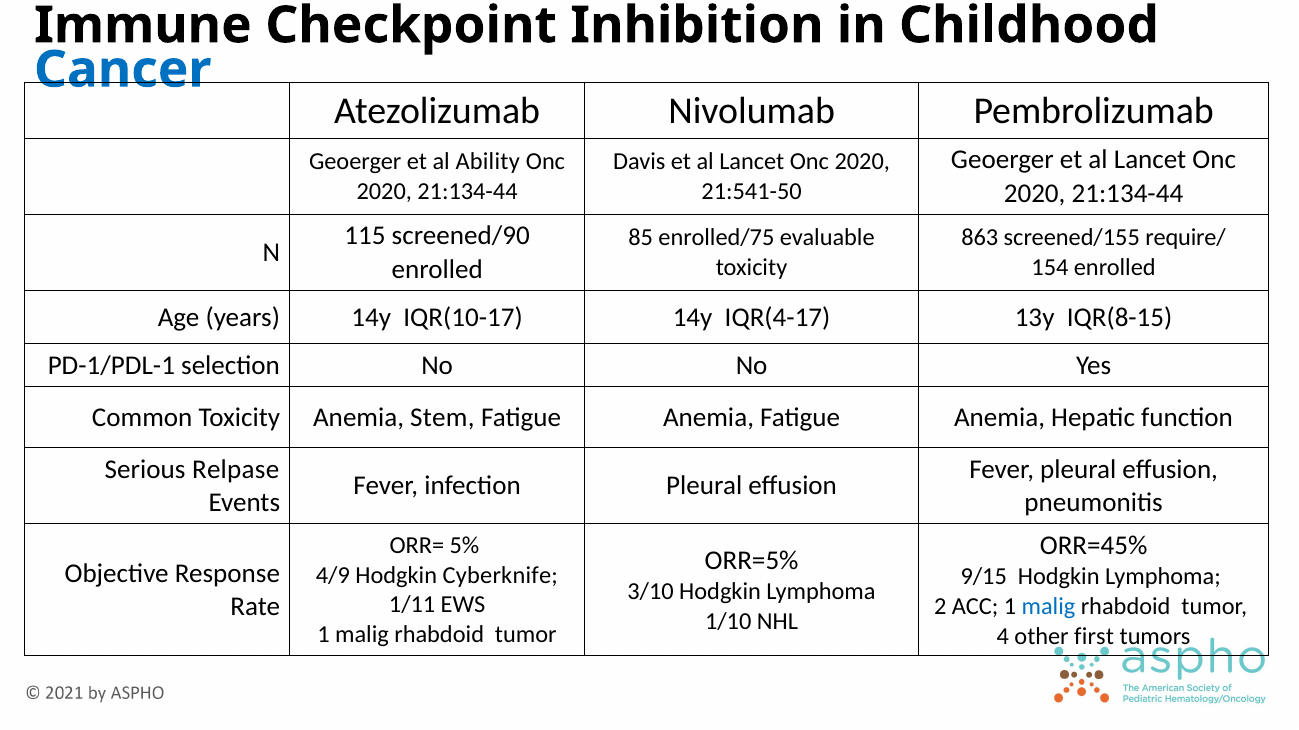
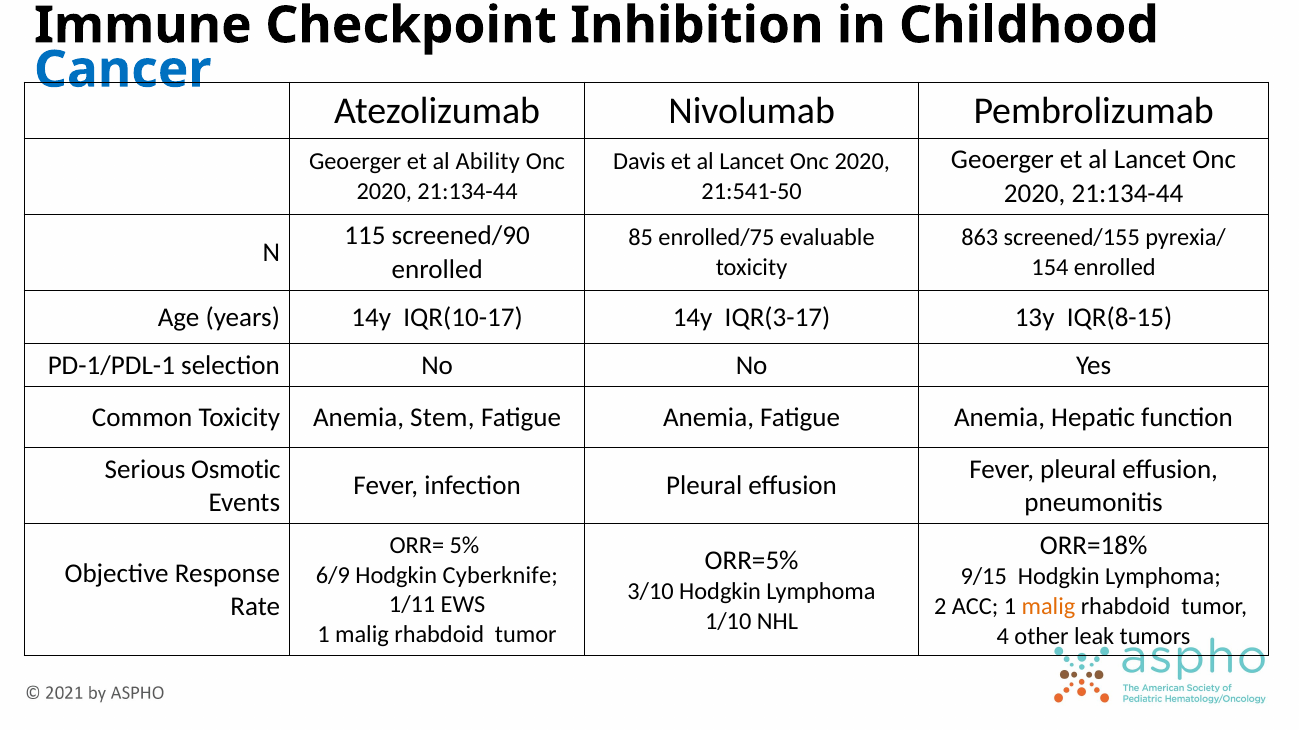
require/: require/ -> pyrexia/
IQR(4-17: IQR(4-17 -> IQR(3-17
Relpase: Relpase -> Osmotic
ORR=45%: ORR=45% -> ORR=18%
4/9: 4/9 -> 6/9
malig at (1048, 607) colour: blue -> orange
first: first -> leak
